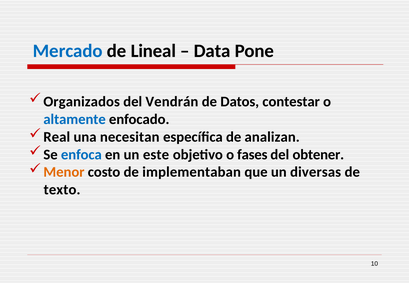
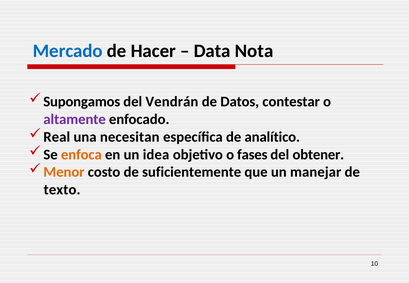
Lineal: Lineal -> Hacer
Pone: Pone -> Nota
Organizados: Organizados -> Supongamos
altamente colour: blue -> purple
analizan: analizan -> analítico
enfoca colour: blue -> orange
este: este -> idea
implementaban: implementaban -> suficientemente
diversas: diversas -> manejar
